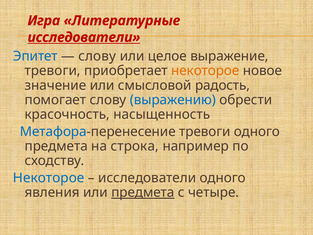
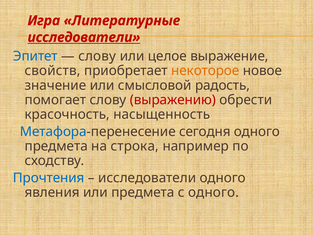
тревоги at (53, 71): тревоги -> свойств
выражению colour: blue -> red
Метафора-перенесение тревоги: тревоги -> сегодня
Некоторое at (49, 178): Некоторое -> Прочтения
предмета at (143, 192) underline: present -> none
с четыре: четыре -> одного
